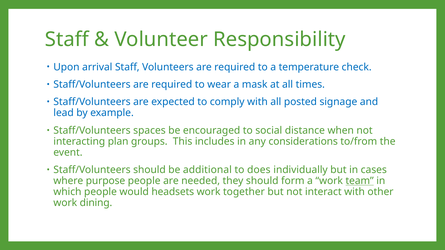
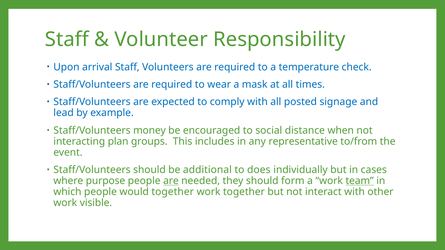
spaces: spaces -> money
considerations: considerations -> representative
are at (171, 181) underline: none -> present
would headsets: headsets -> together
dining: dining -> visible
